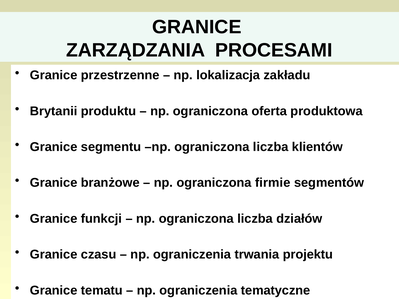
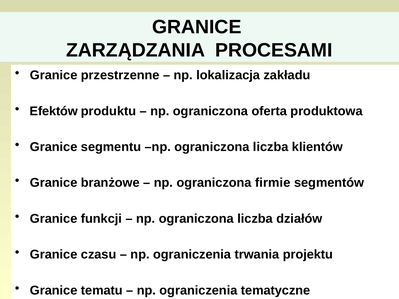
Brytanii: Brytanii -> Efektów
